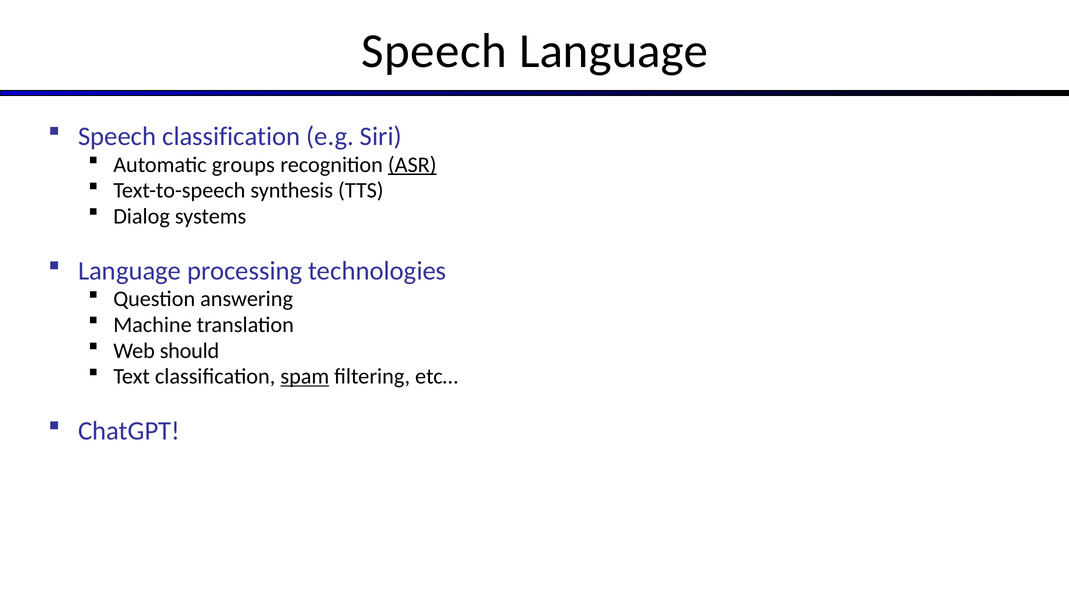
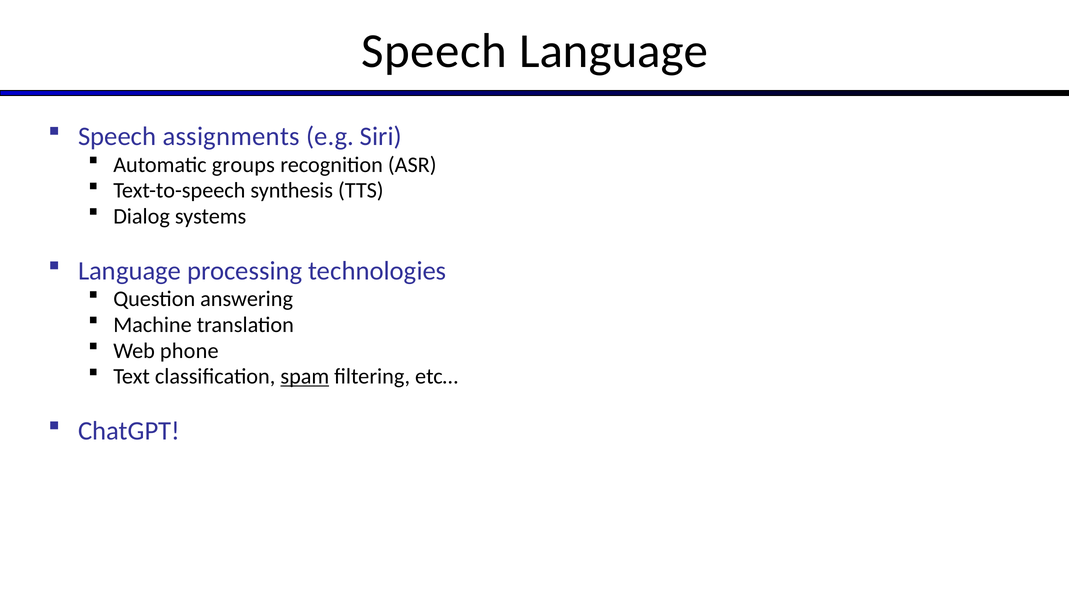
Speech classification: classification -> assignments
ASR underline: present -> none
should: should -> phone
